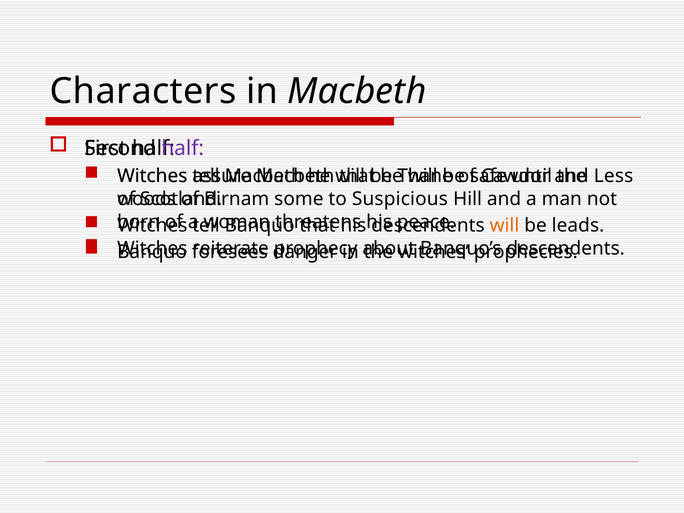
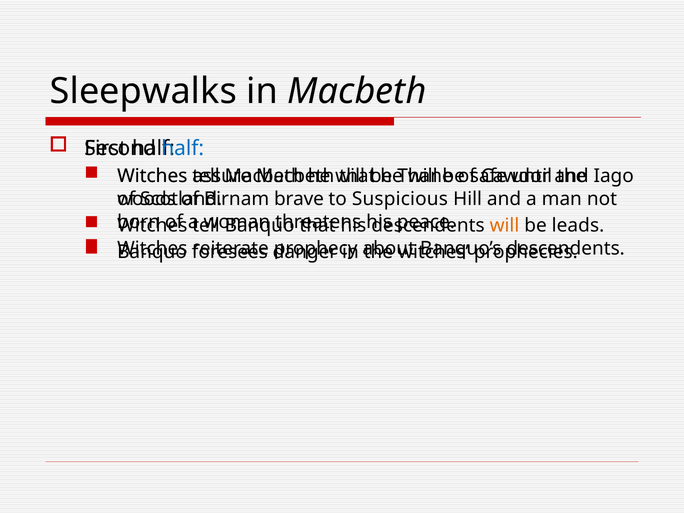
Characters: Characters -> Sleepwalks
half at (183, 149) colour: purple -> blue
Less: Less -> Iago
some: some -> brave
